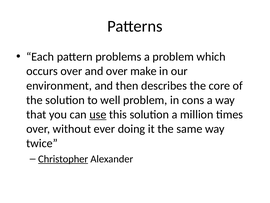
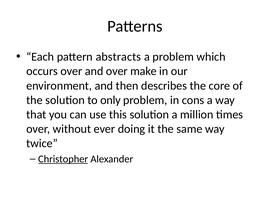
problems: problems -> abstracts
well: well -> only
use underline: present -> none
